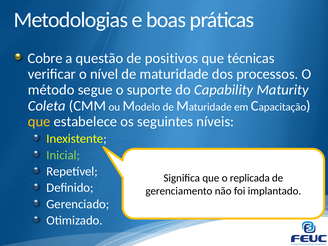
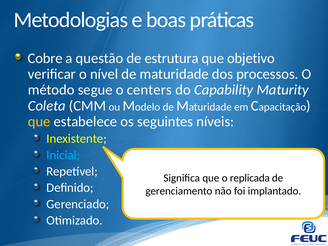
positivos: positivos -> estrutura
técnicas: técnicas -> objetivo
suporte: suporte -> centers
Inicial colour: light green -> light blue
